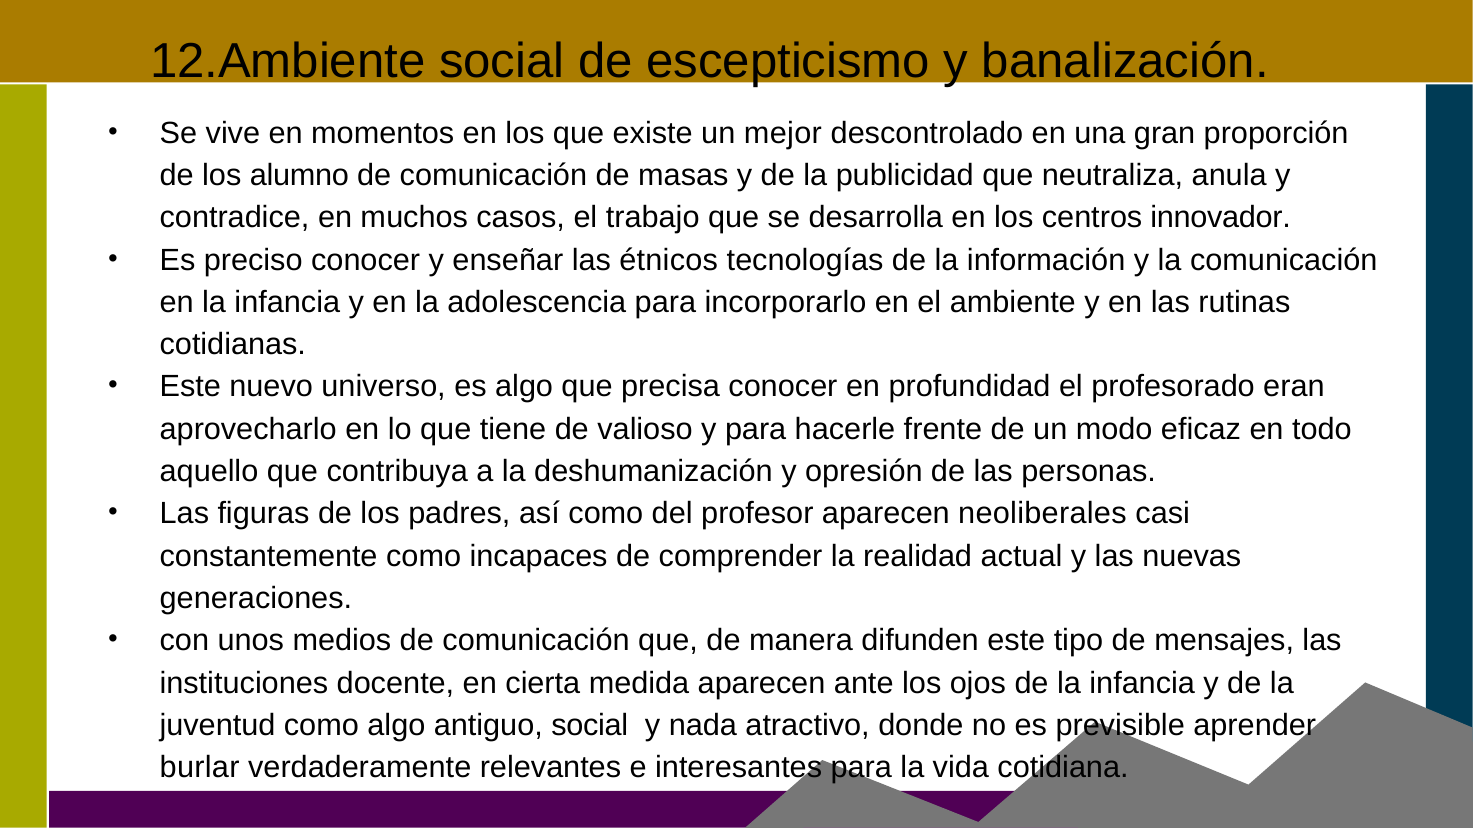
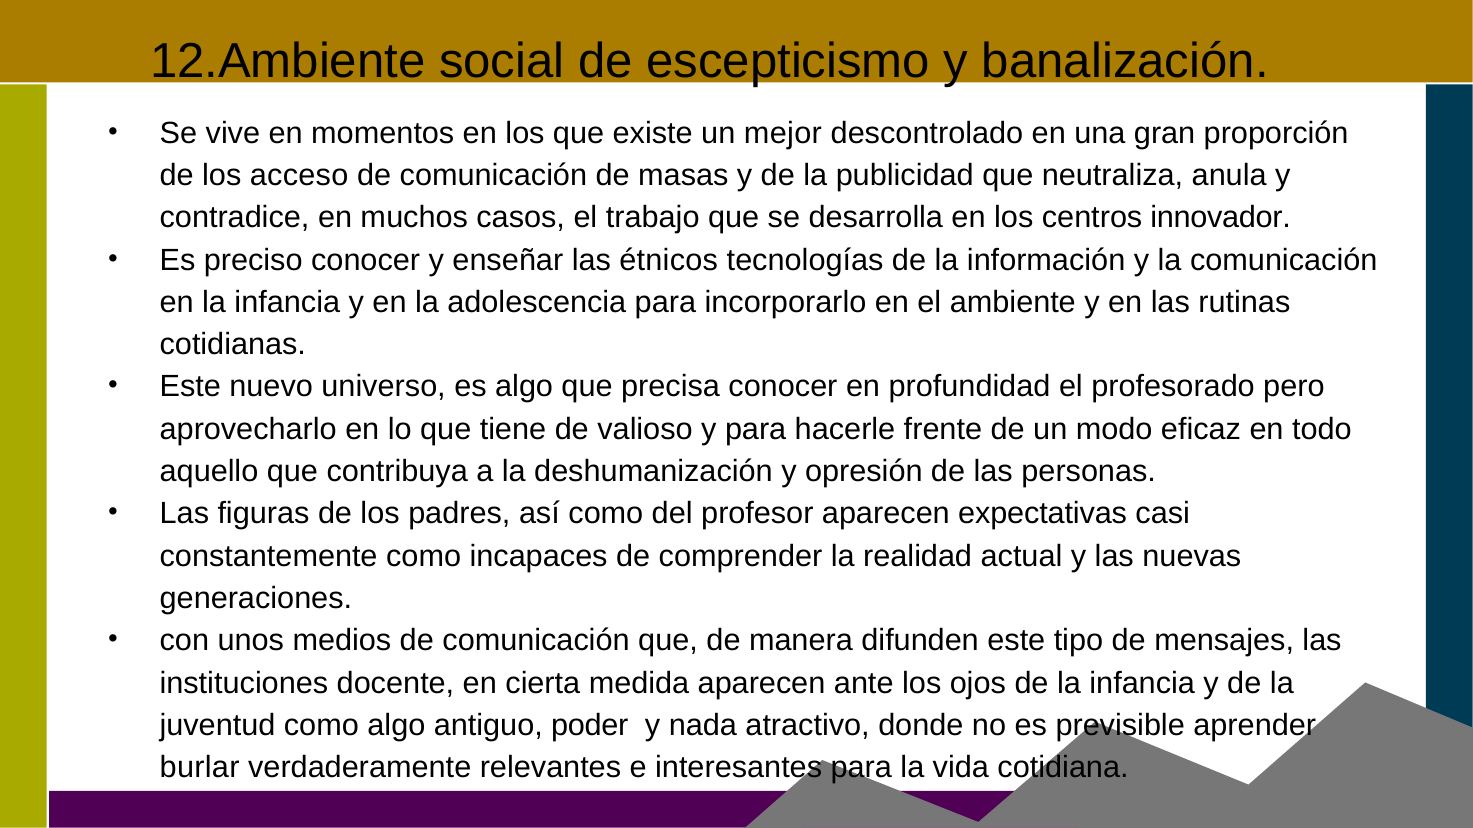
alumno: alumno -> acceso
eran: eran -> pero
neoliberales: neoliberales -> expectativas
antiguo social: social -> poder
